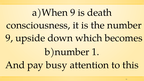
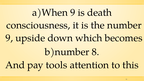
1: 1 -> 8
busy: busy -> tools
